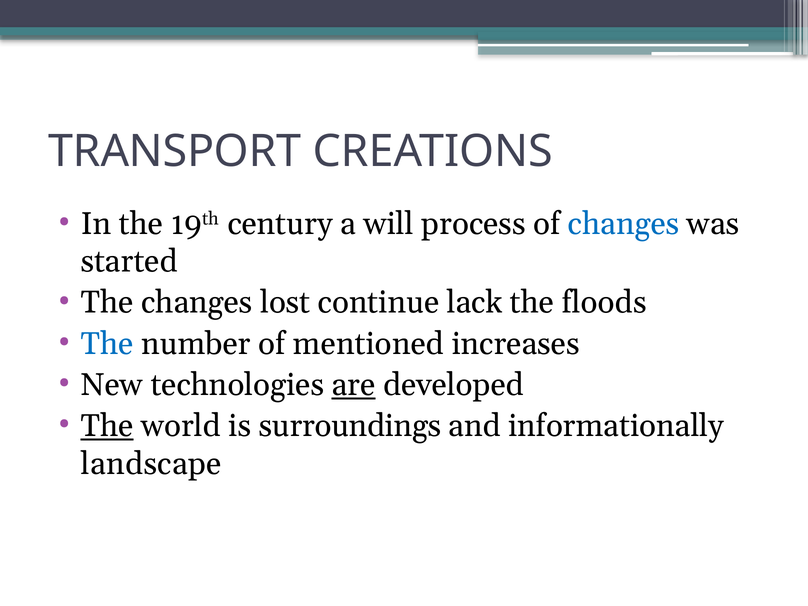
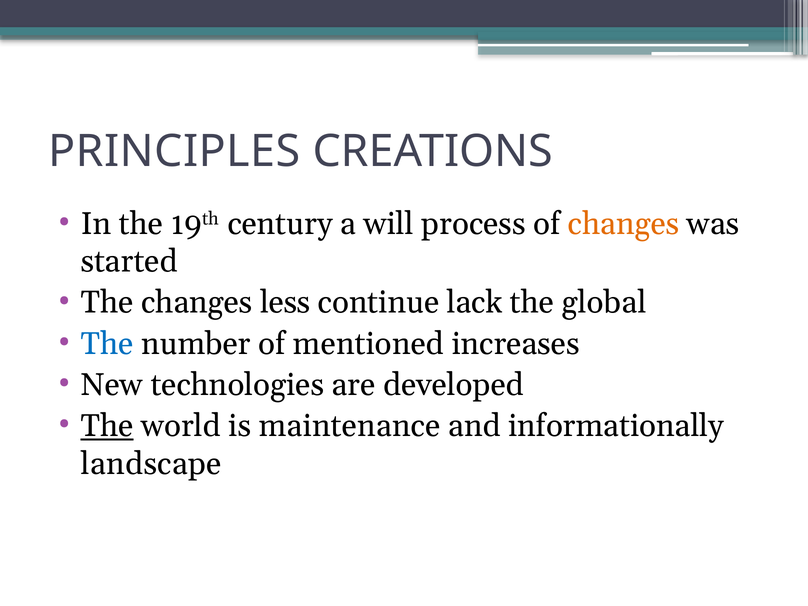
TRANSPORT: TRANSPORT -> PRINCIPLES
changes at (624, 224) colour: blue -> orange
lost: lost -> less
floods: floods -> global
are underline: present -> none
surroundings: surroundings -> maintenance
